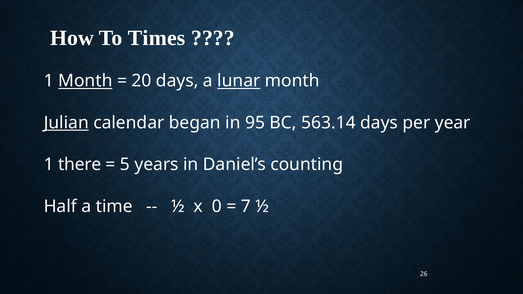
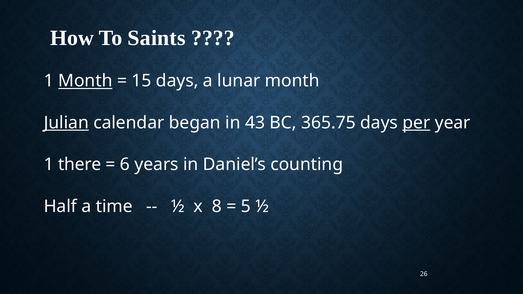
Times: Times -> Saints
20: 20 -> 15
lunar underline: present -> none
95: 95 -> 43
563.14: 563.14 -> 365.75
per underline: none -> present
5: 5 -> 6
0: 0 -> 8
7: 7 -> 5
